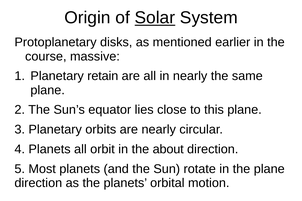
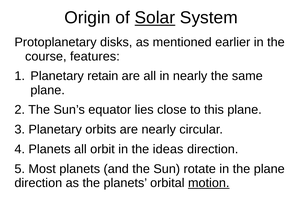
massive: massive -> features
about: about -> ideas
motion underline: none -> present
